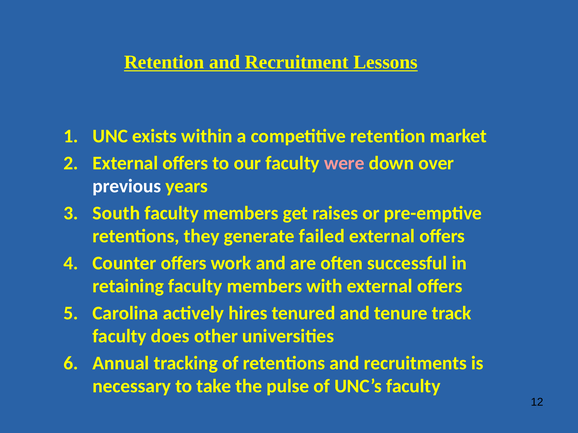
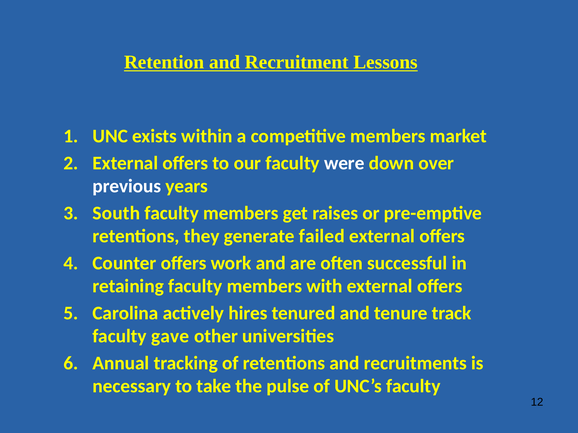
competitive retention: retention -> members
were colour: pink -> white
does: does -> gave
